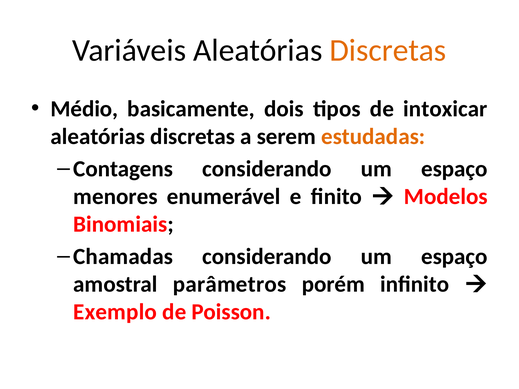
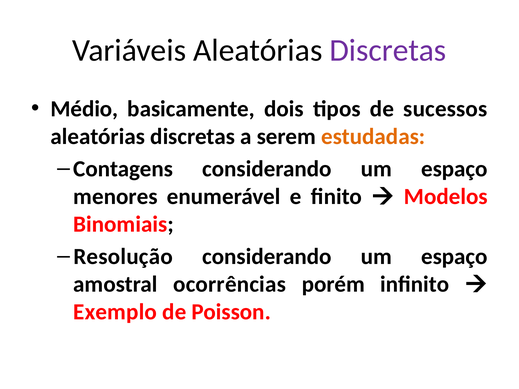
Discretas at (388, 50) colour: orange -> purple
intoxicar: intoxicar -> sucessos
Chamadas: Chamadas -> Resolução
parâmetros: parâmetros -> ocorrências
